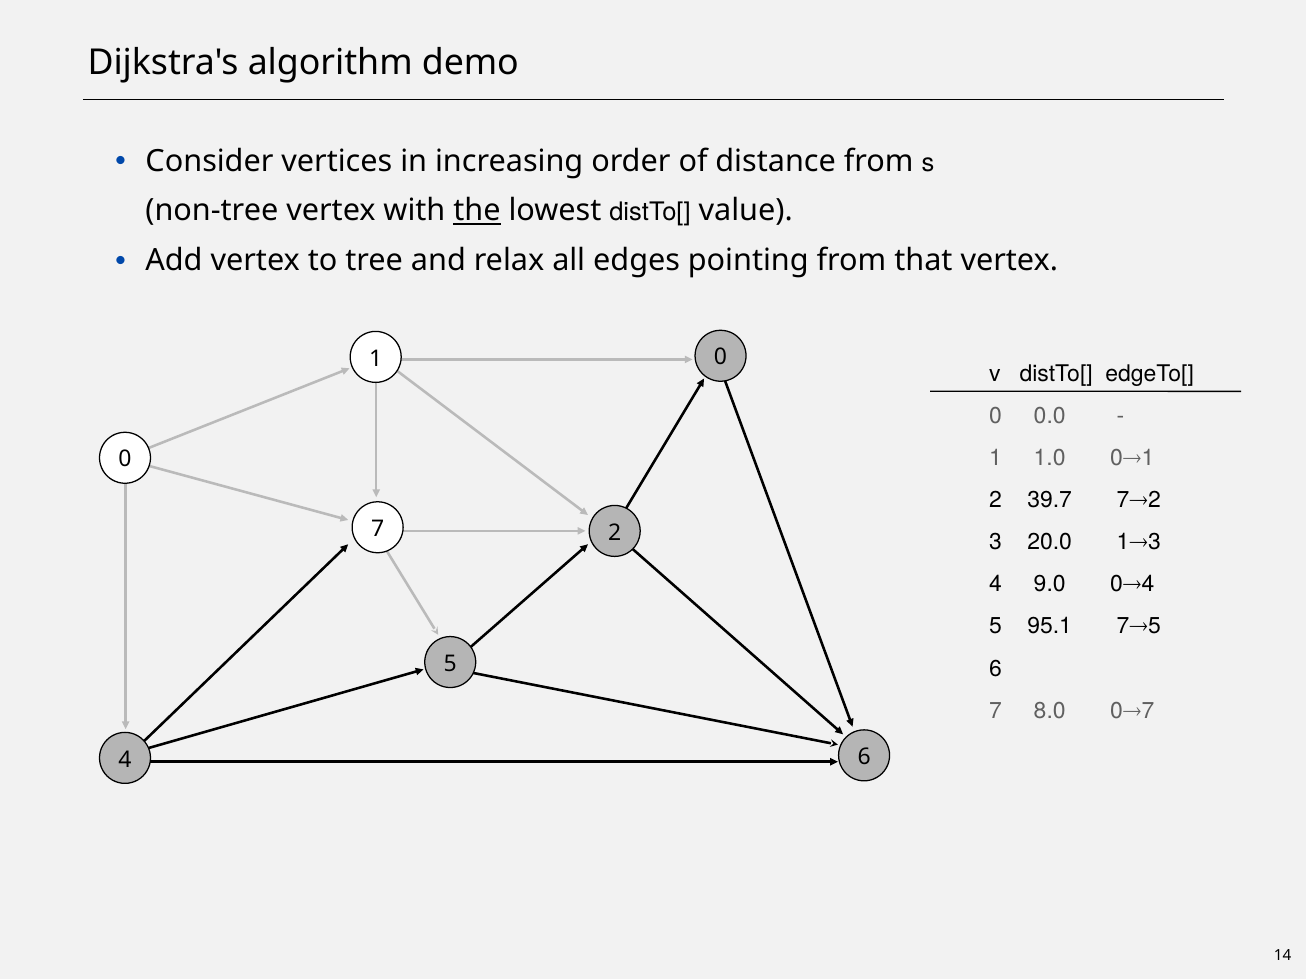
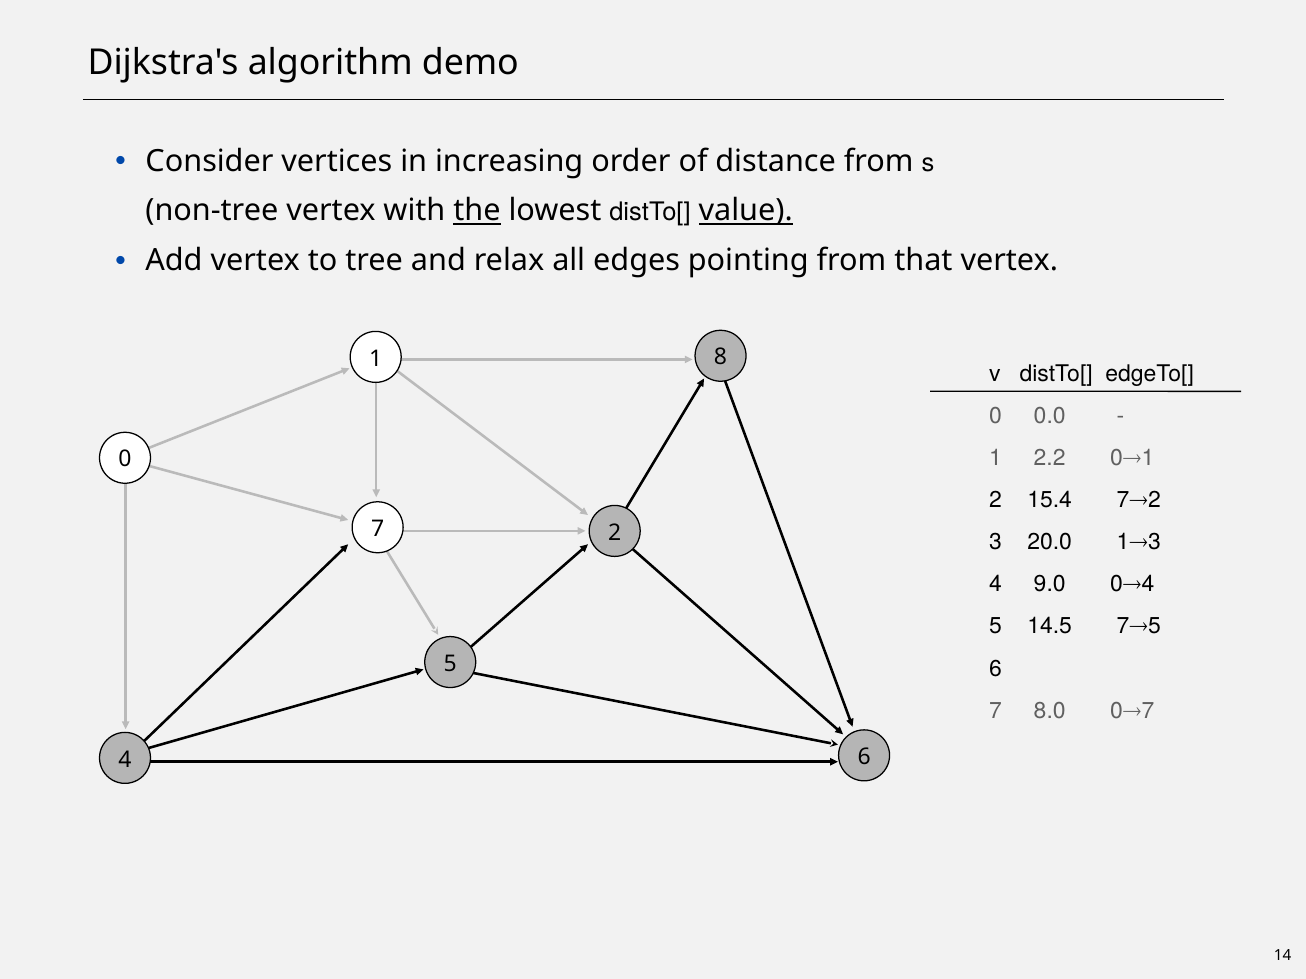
value underline: none -> present
1 0: 0 -> 8
1.0: 1.0 -> 2.2
39.7: 39.7 -> 15.4
95.1: 95.1 -> 14.5
